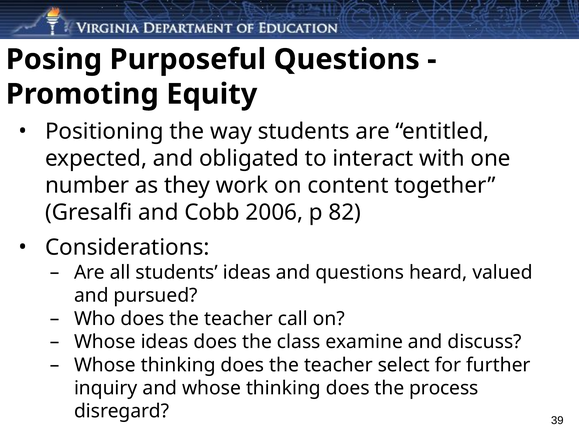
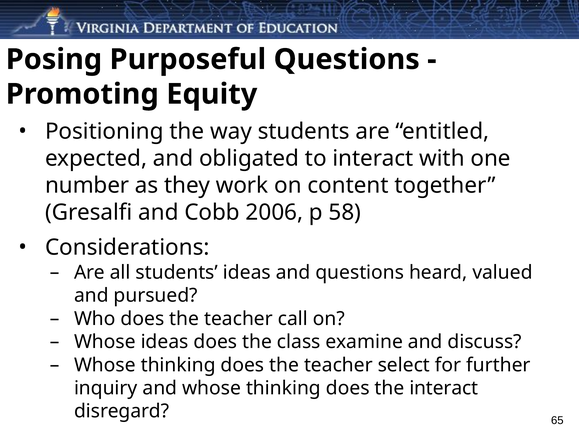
82: 82 -> 58
the process: process -> interact
39: 39 -> 65
